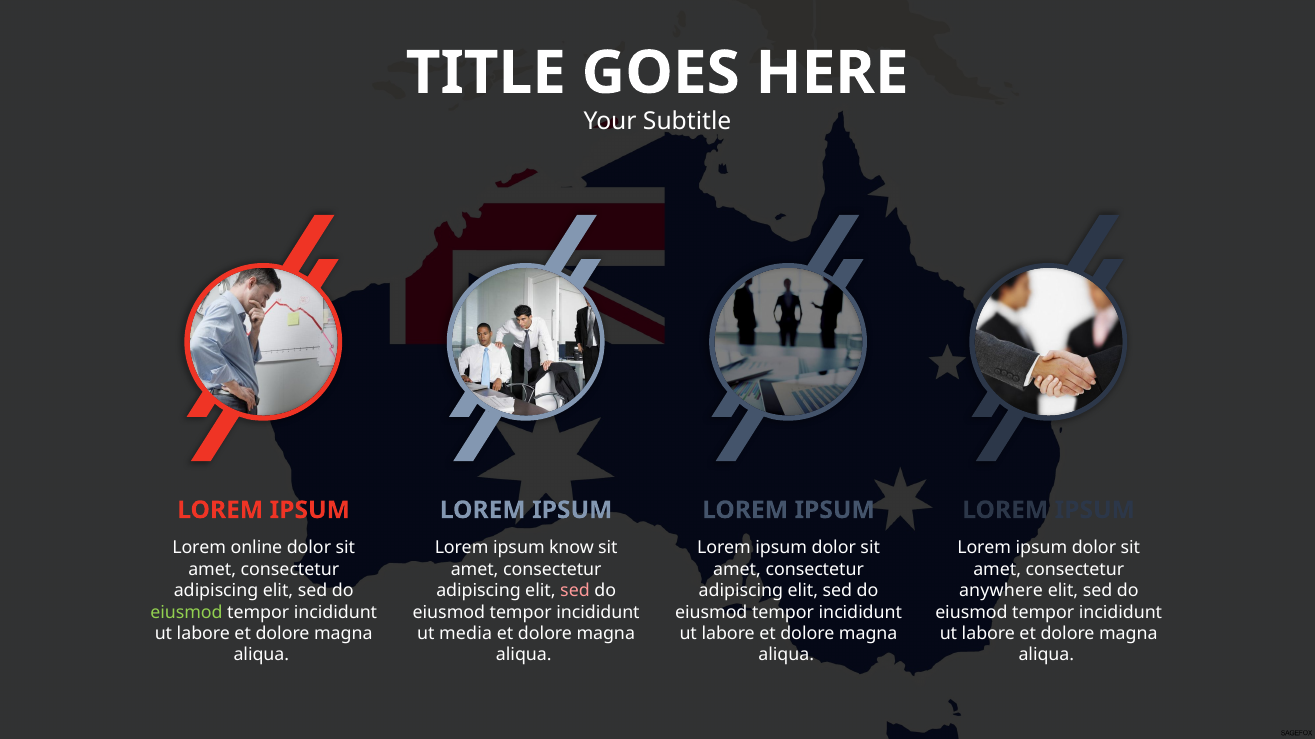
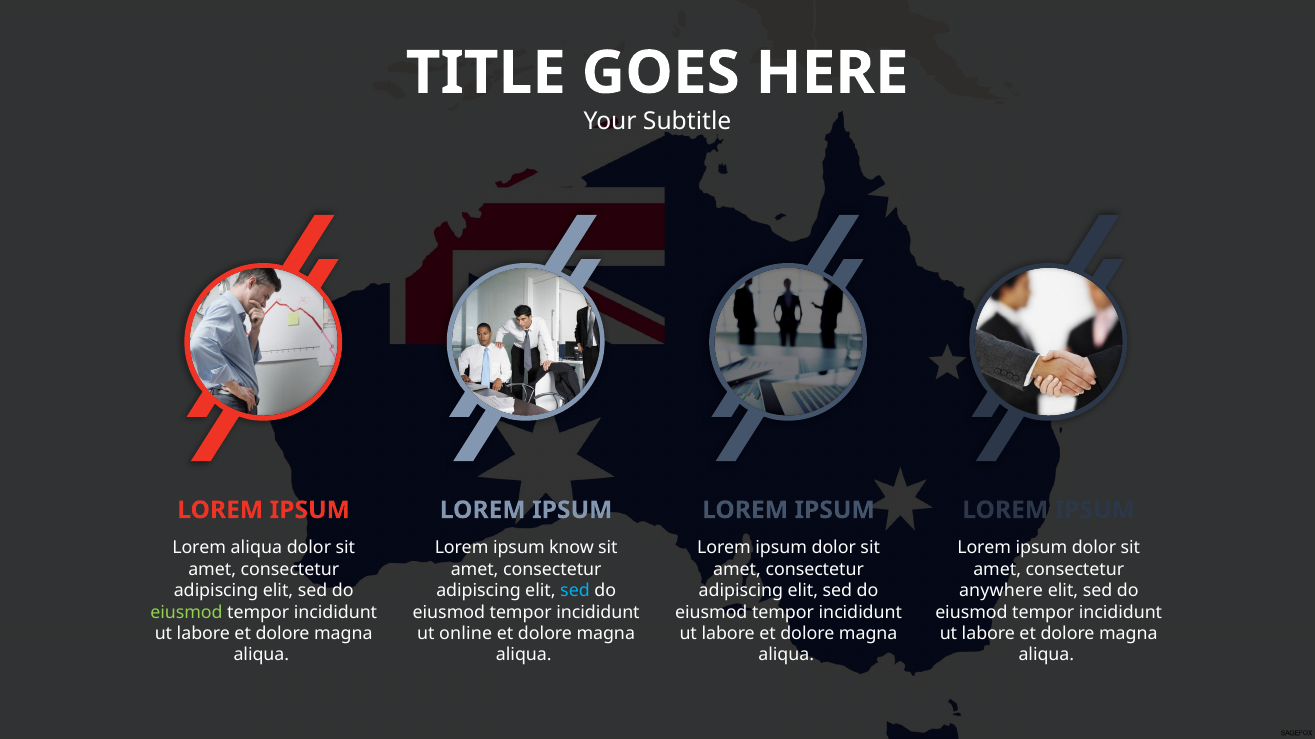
Lorem online: online -> aliqua
sed at (575, 591) colour: pink -> light blue
media: media -> online
